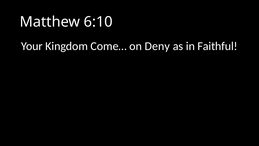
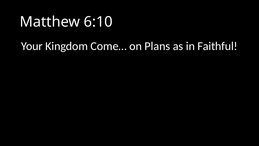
Deny: Deny -> Plans
